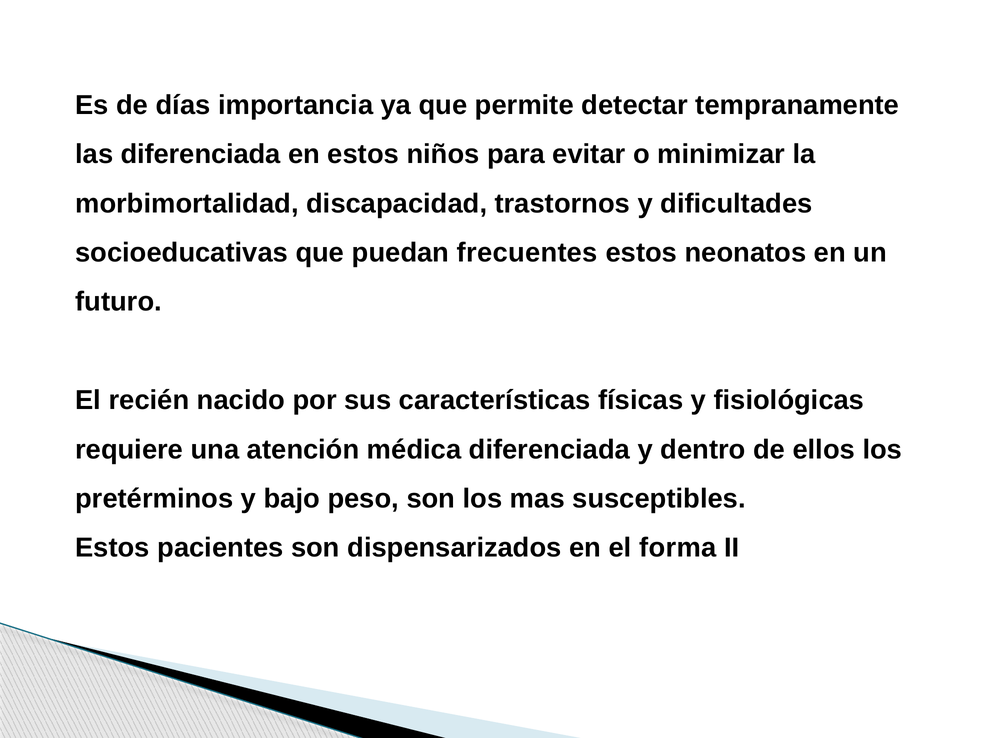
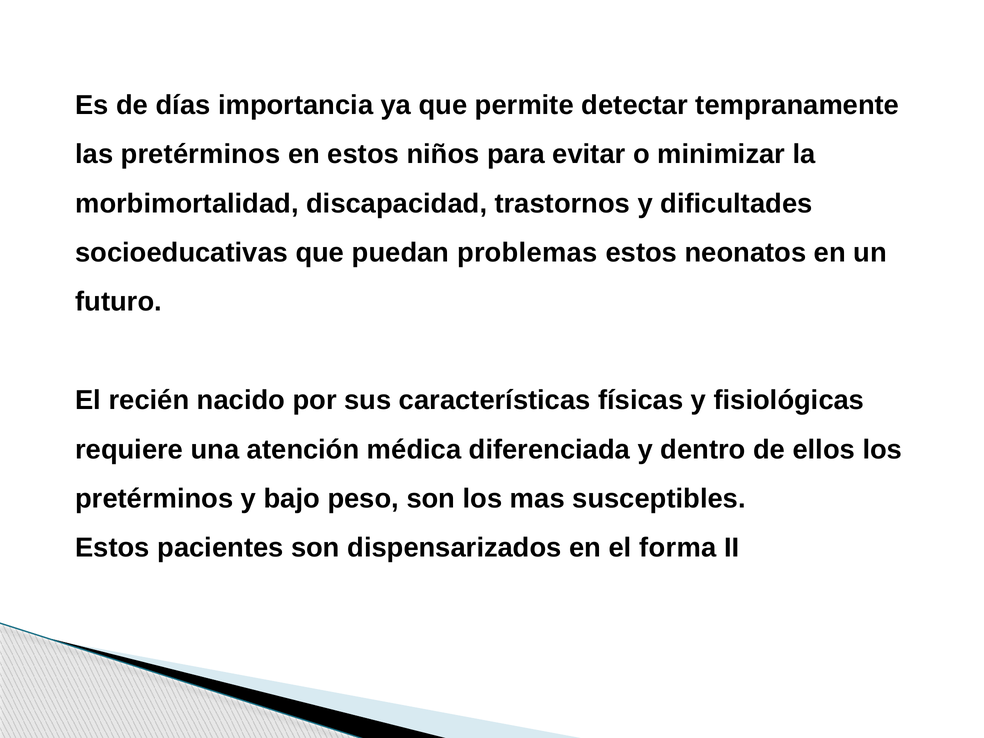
las diferenciada: diferenciada -> pretérminos
frecuentes: frecuentes -> problemas
